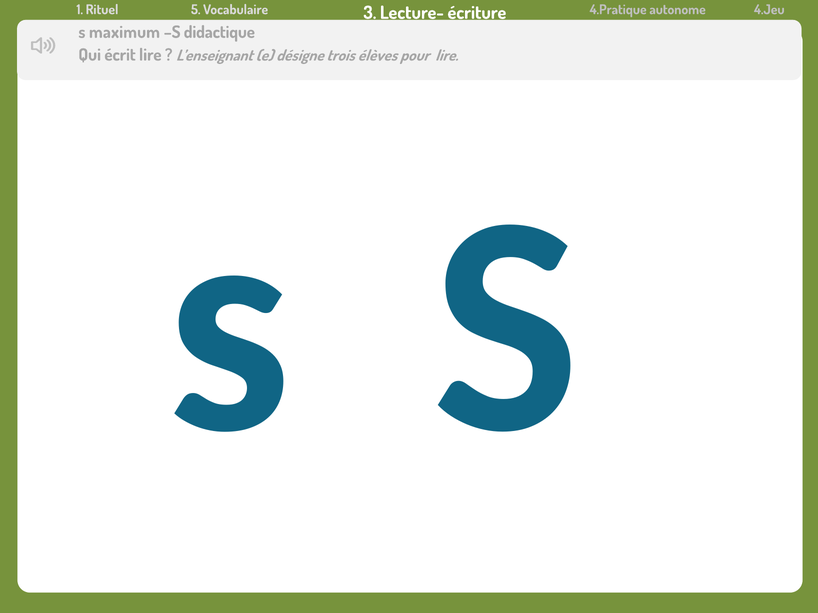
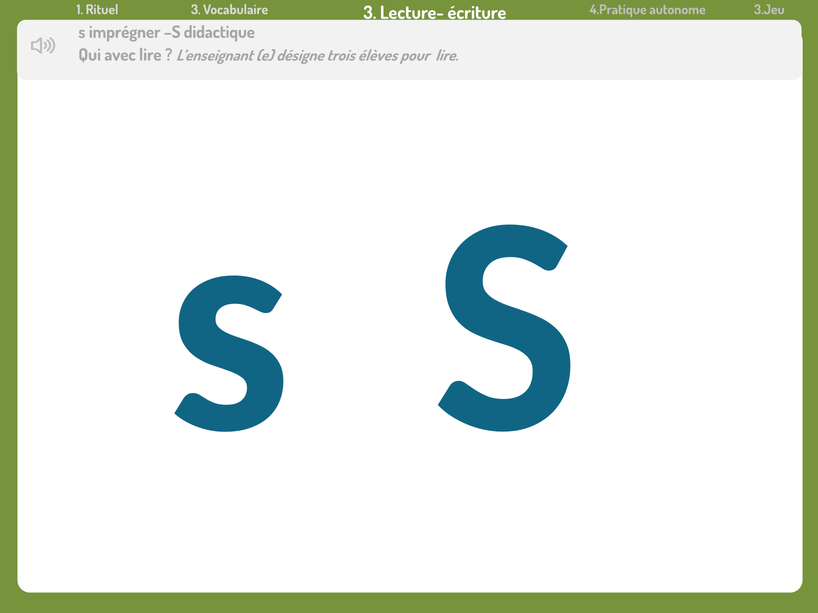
Rituel 5: 5 -> 3
4.Jeu: 4.Jeu -> 3.Jeu
maximum: maximum -> imprégner
écrit: écrit -> avec
